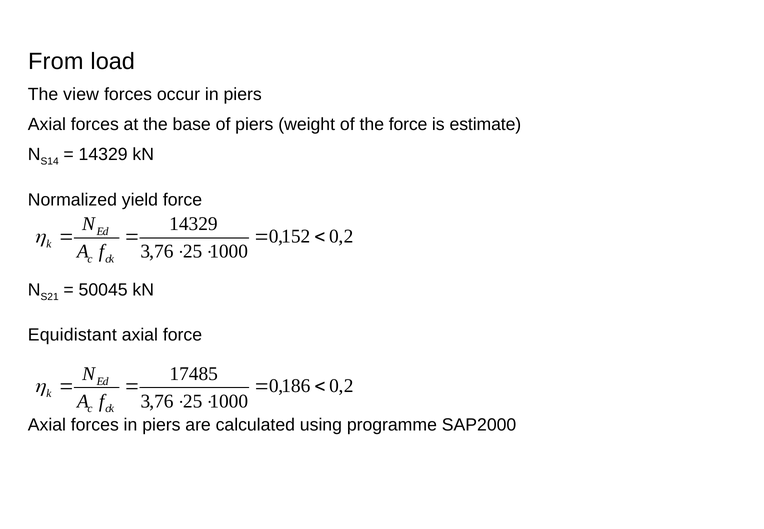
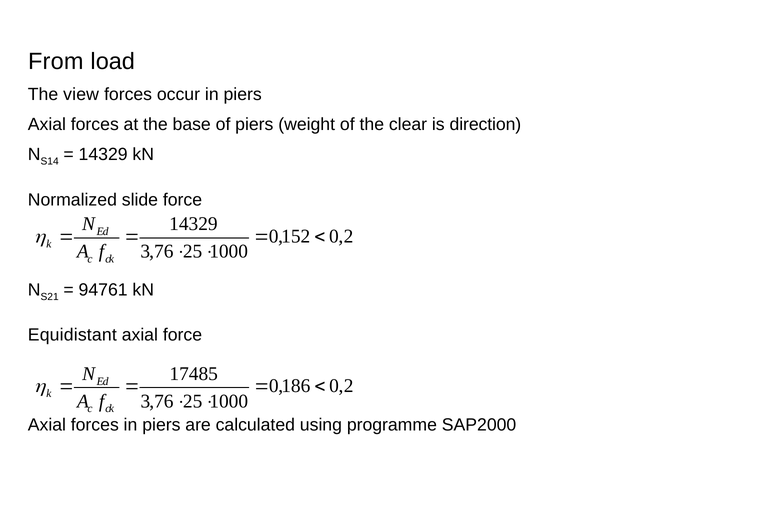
the force: force -> clear
estimate: estimate -> direction
yield: yield -> slide
50045: 50045 -> 94761
